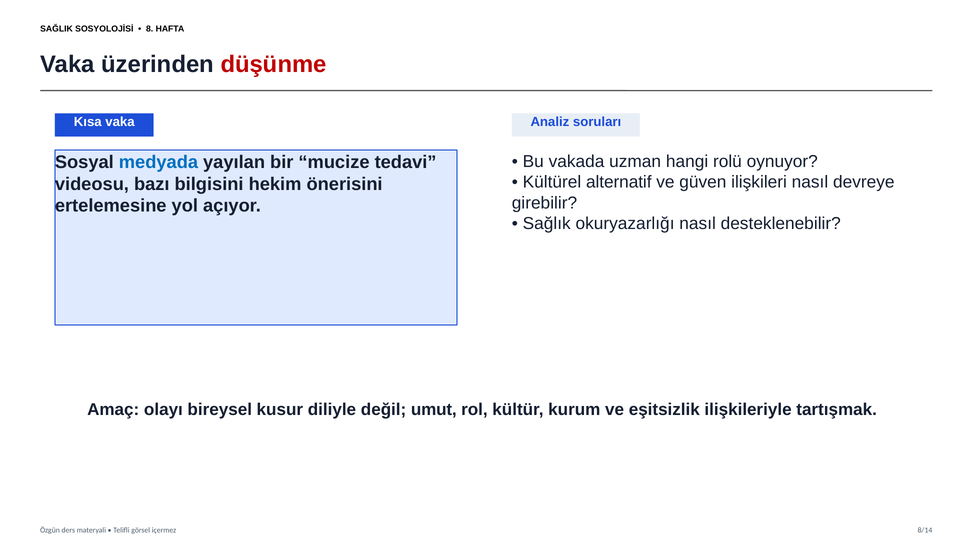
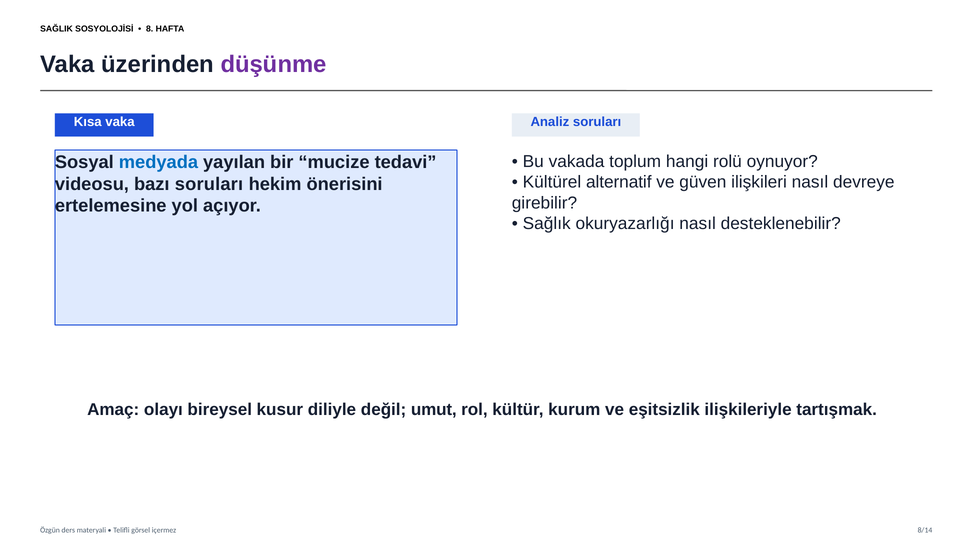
düşünme colour: red -> purple
uzman: uzman -> toplum
bazı bilgisini: bilgisini -> soruları
